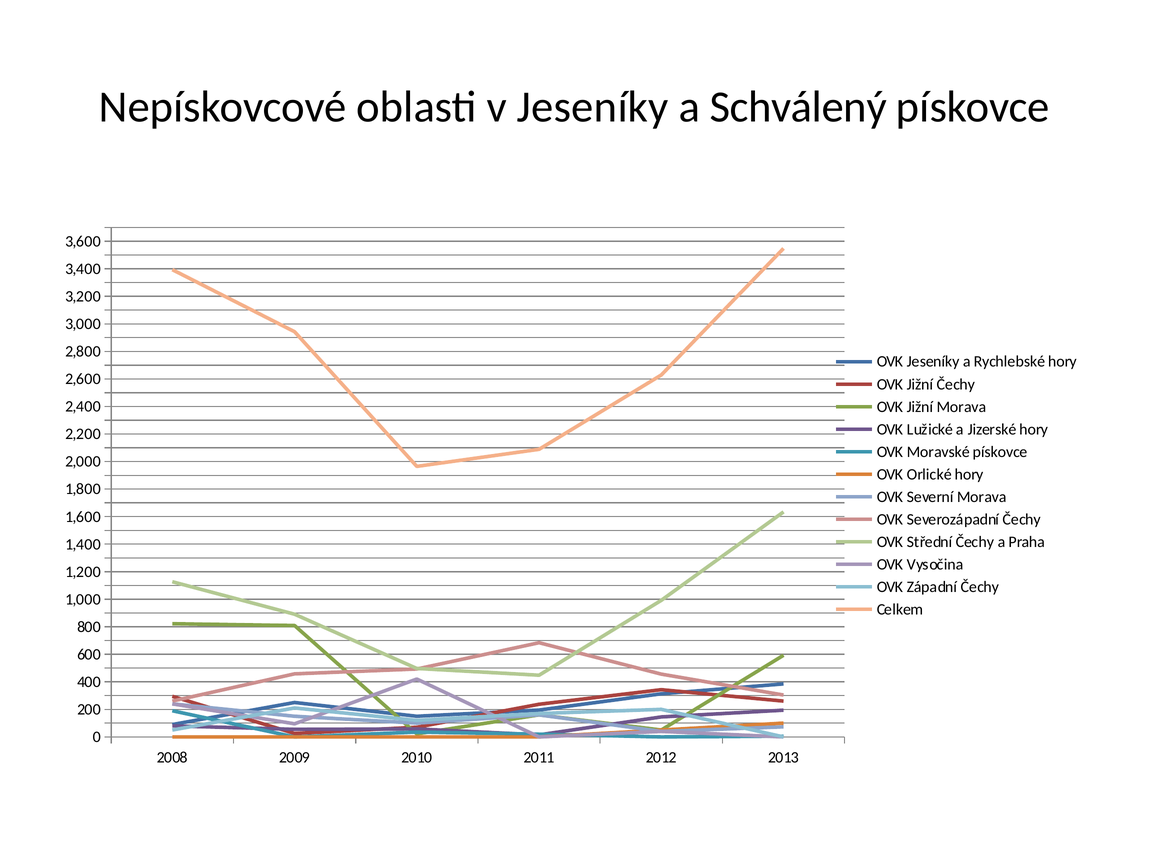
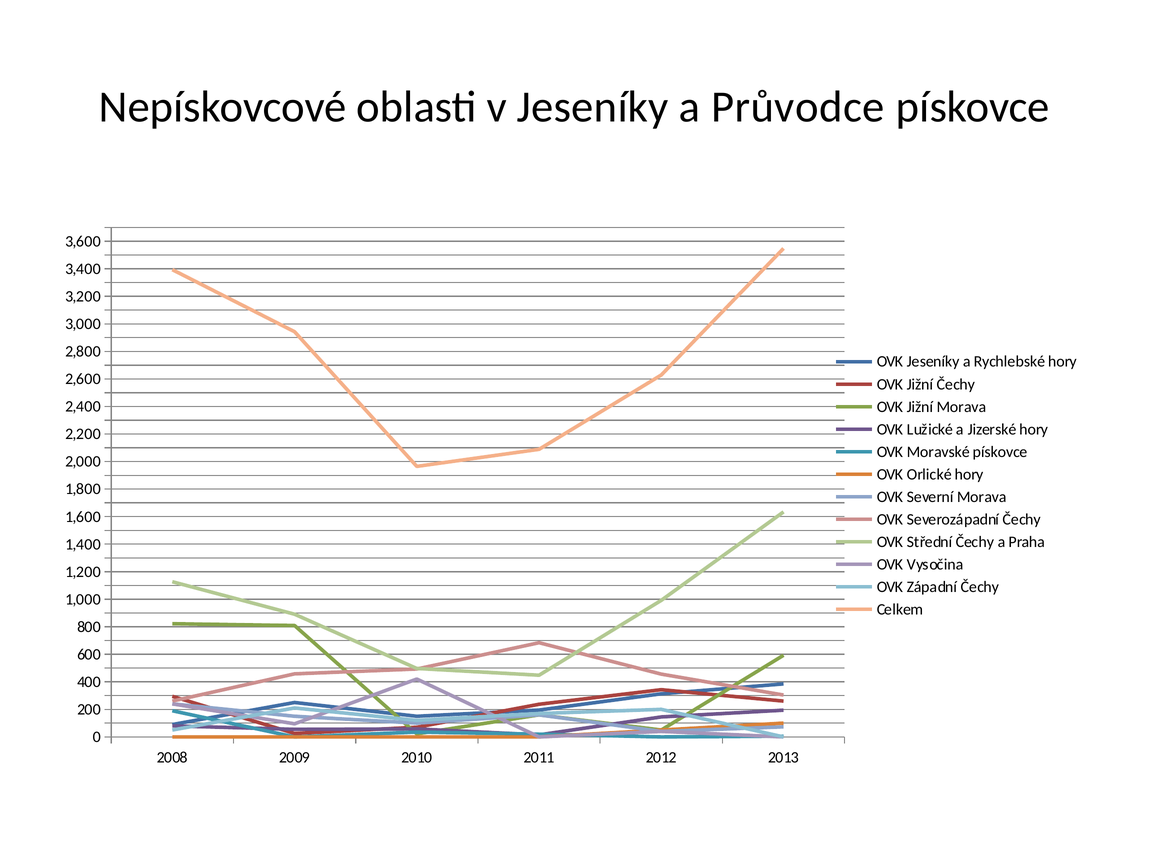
Schválený: Schválený -> Průvodce
